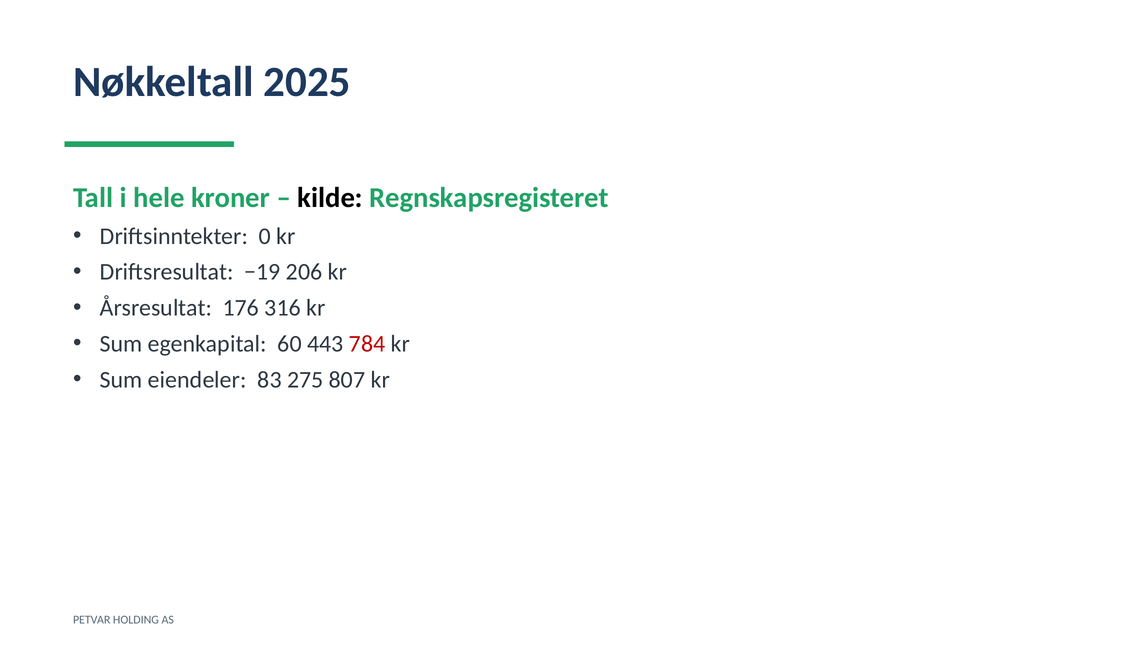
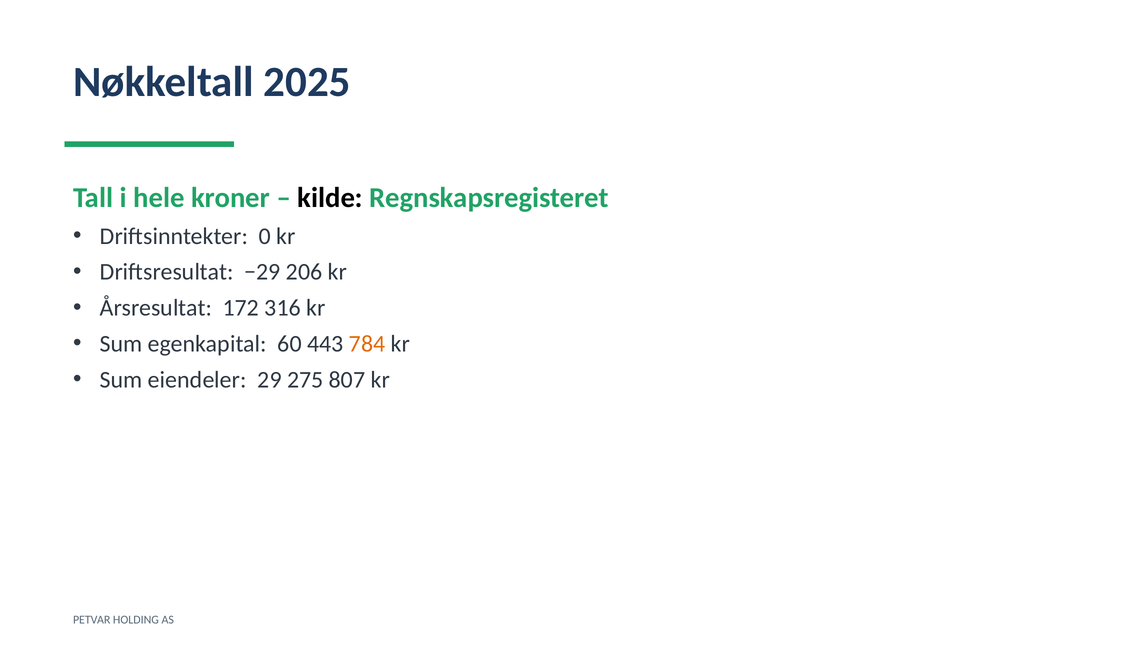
−19: −19 -> −29
176: 176 -> 172
784 colour: red -> orange
83: 83 -> 29
